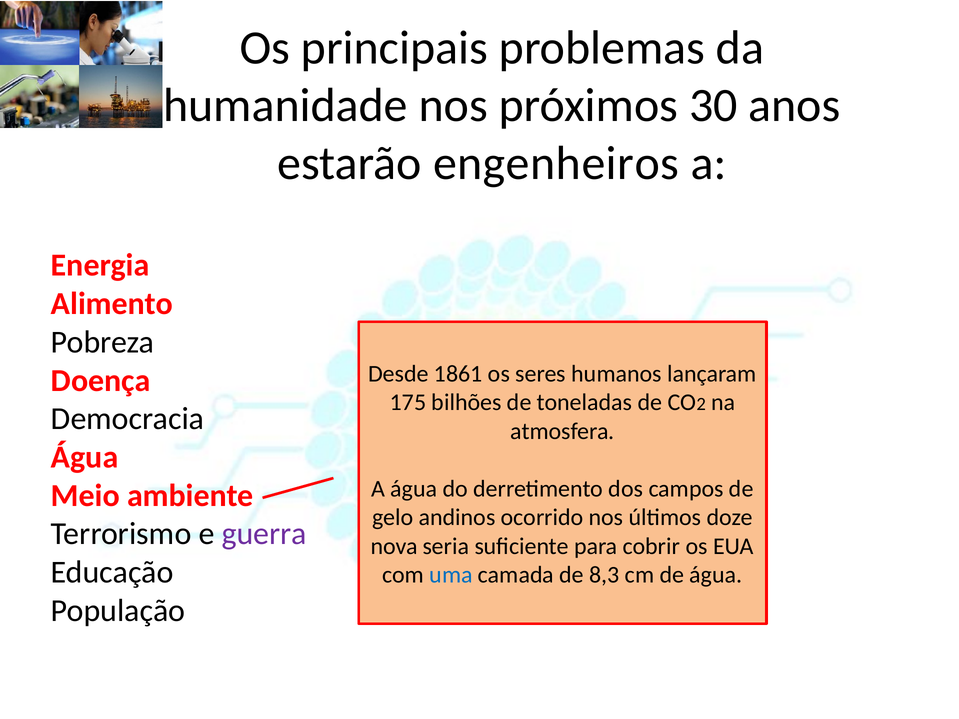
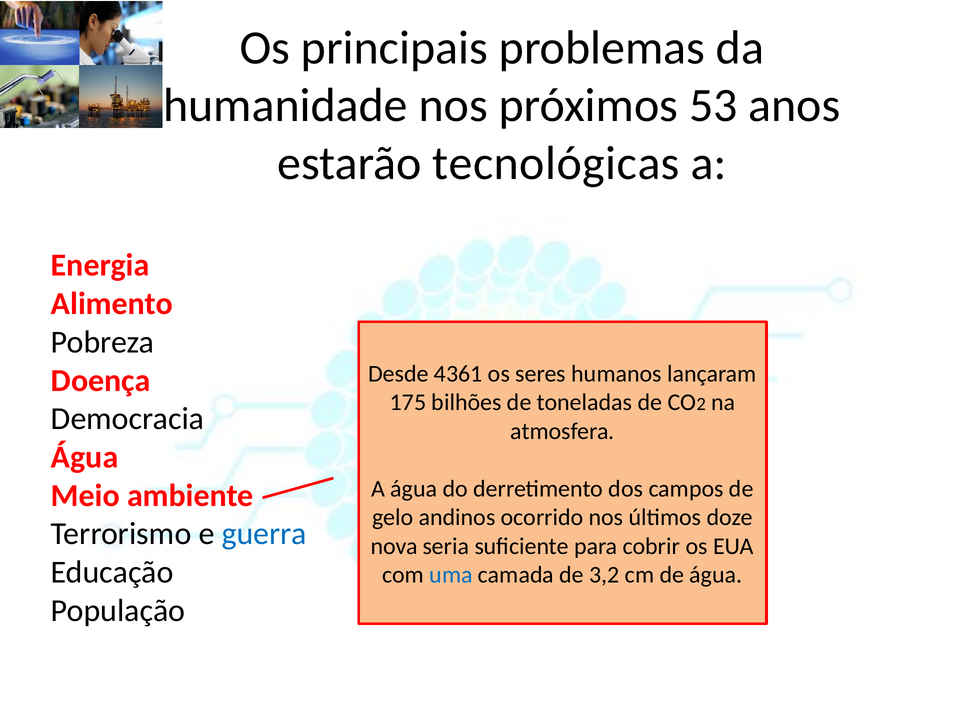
30: 30 -> 53
engenheiros: engenheiros -> tecnológicas
1861: 1861 -> 4361
guerra colour: purple -> blue
8,3: 8,3 -> 3,2
